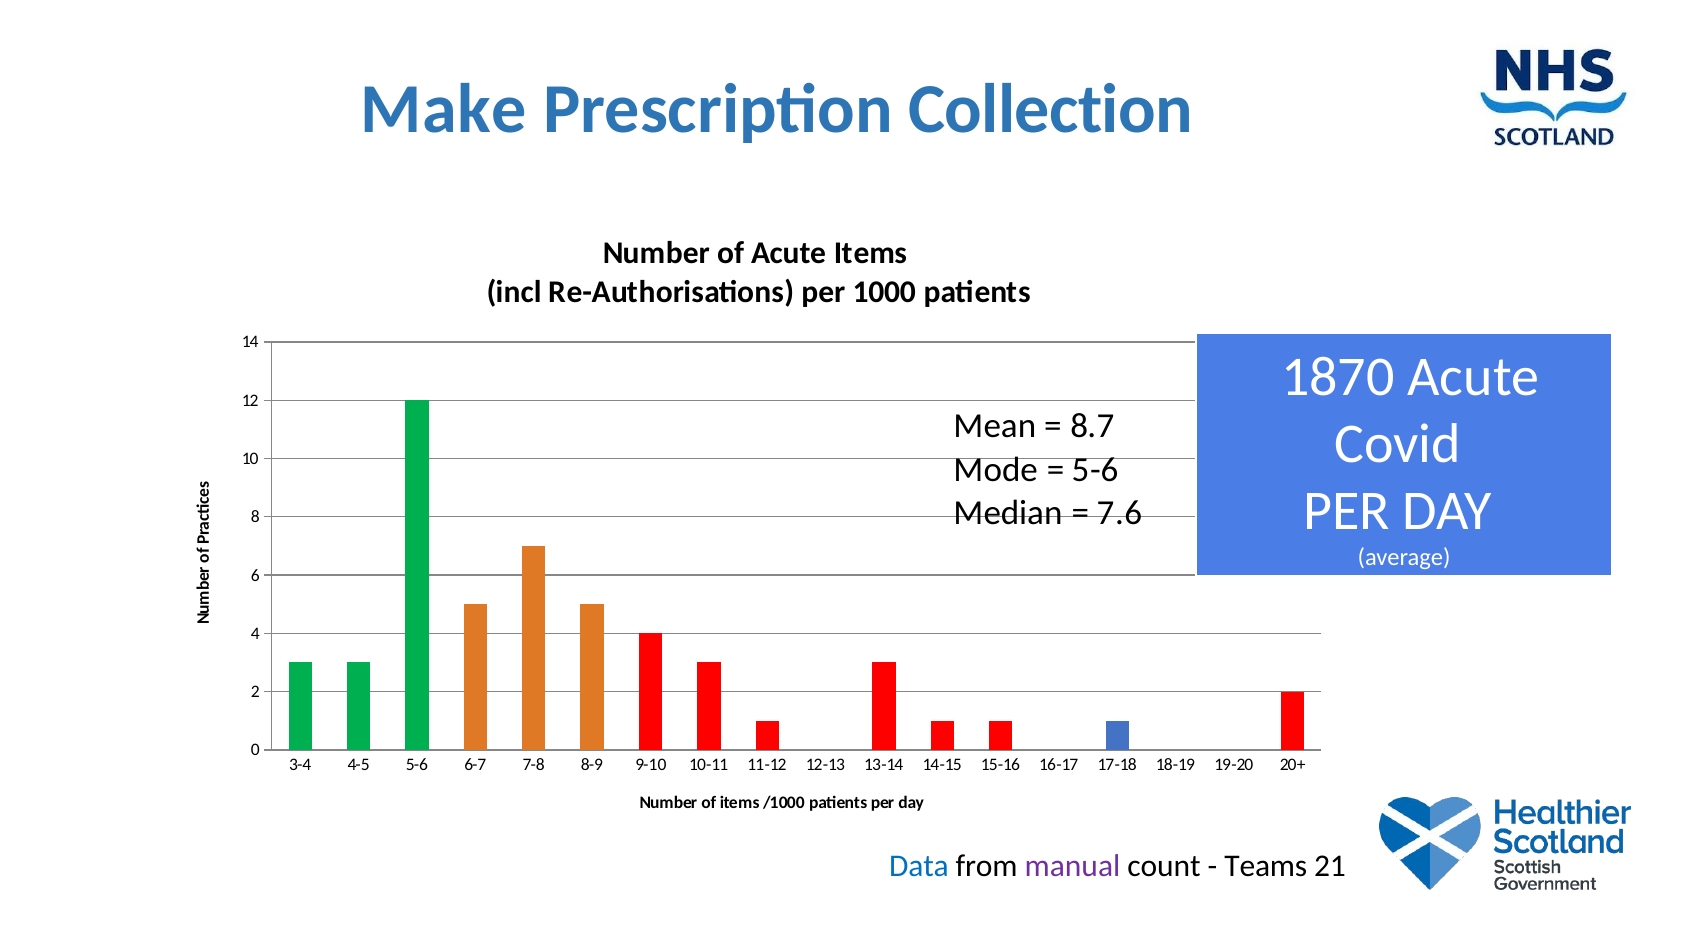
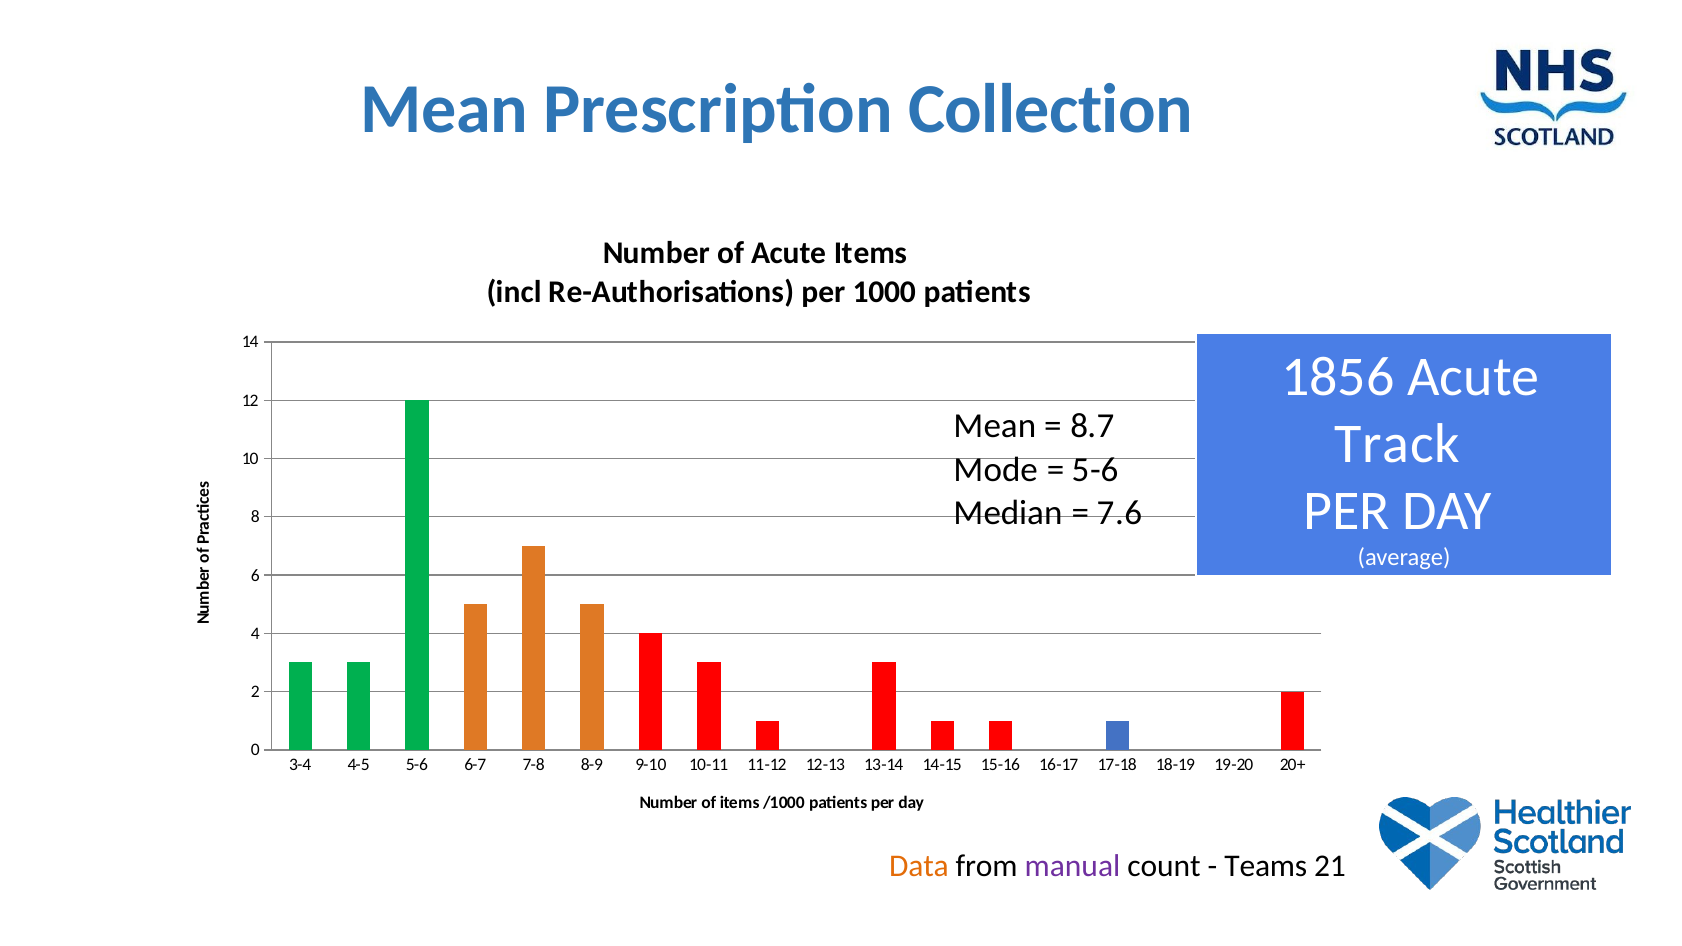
Make at (444, 109): Make -> Mean
1870: 1870 -> 1856
Covid: Covid -> Track
Data colour: blue -> orange
